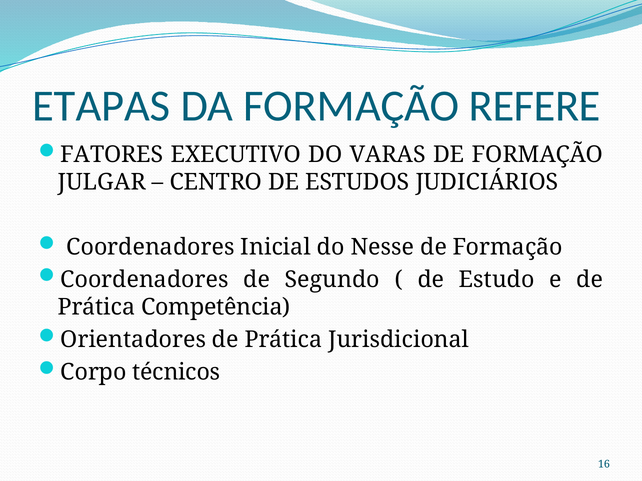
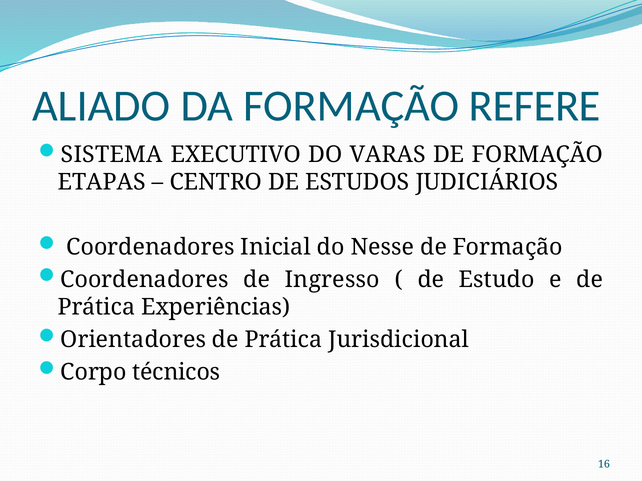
ETAPAS: ETAPAS -> ALIADO
FATORES: FATORES -> SISTEMA
JULGAR: JULGAR -> ETAPAS
Segundo: Segundo -> Ingresso
Competência: Competência -> Experiências
